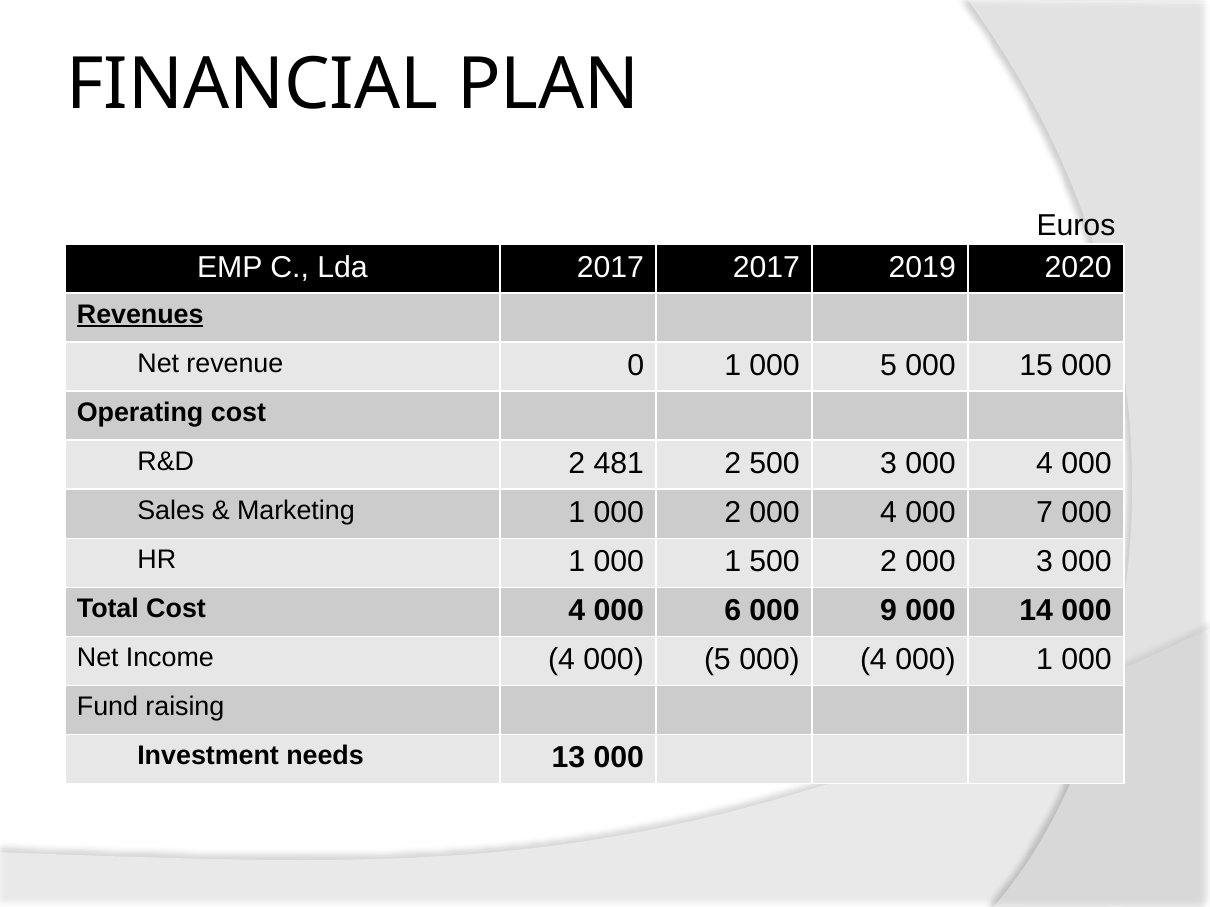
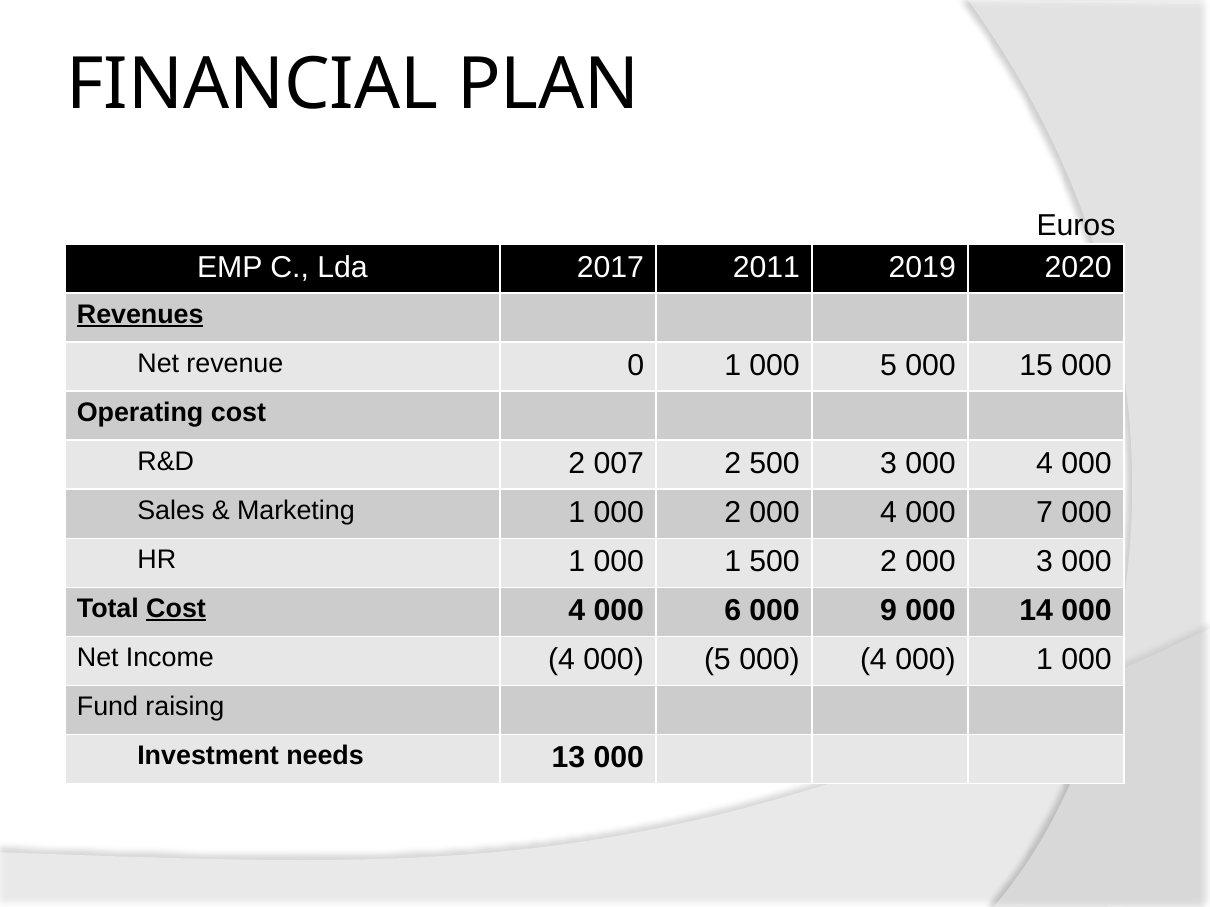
2017 2017: 2017 -> 2011
481: 481 -> 007
Cost at (176, 609) underline: none -> present
